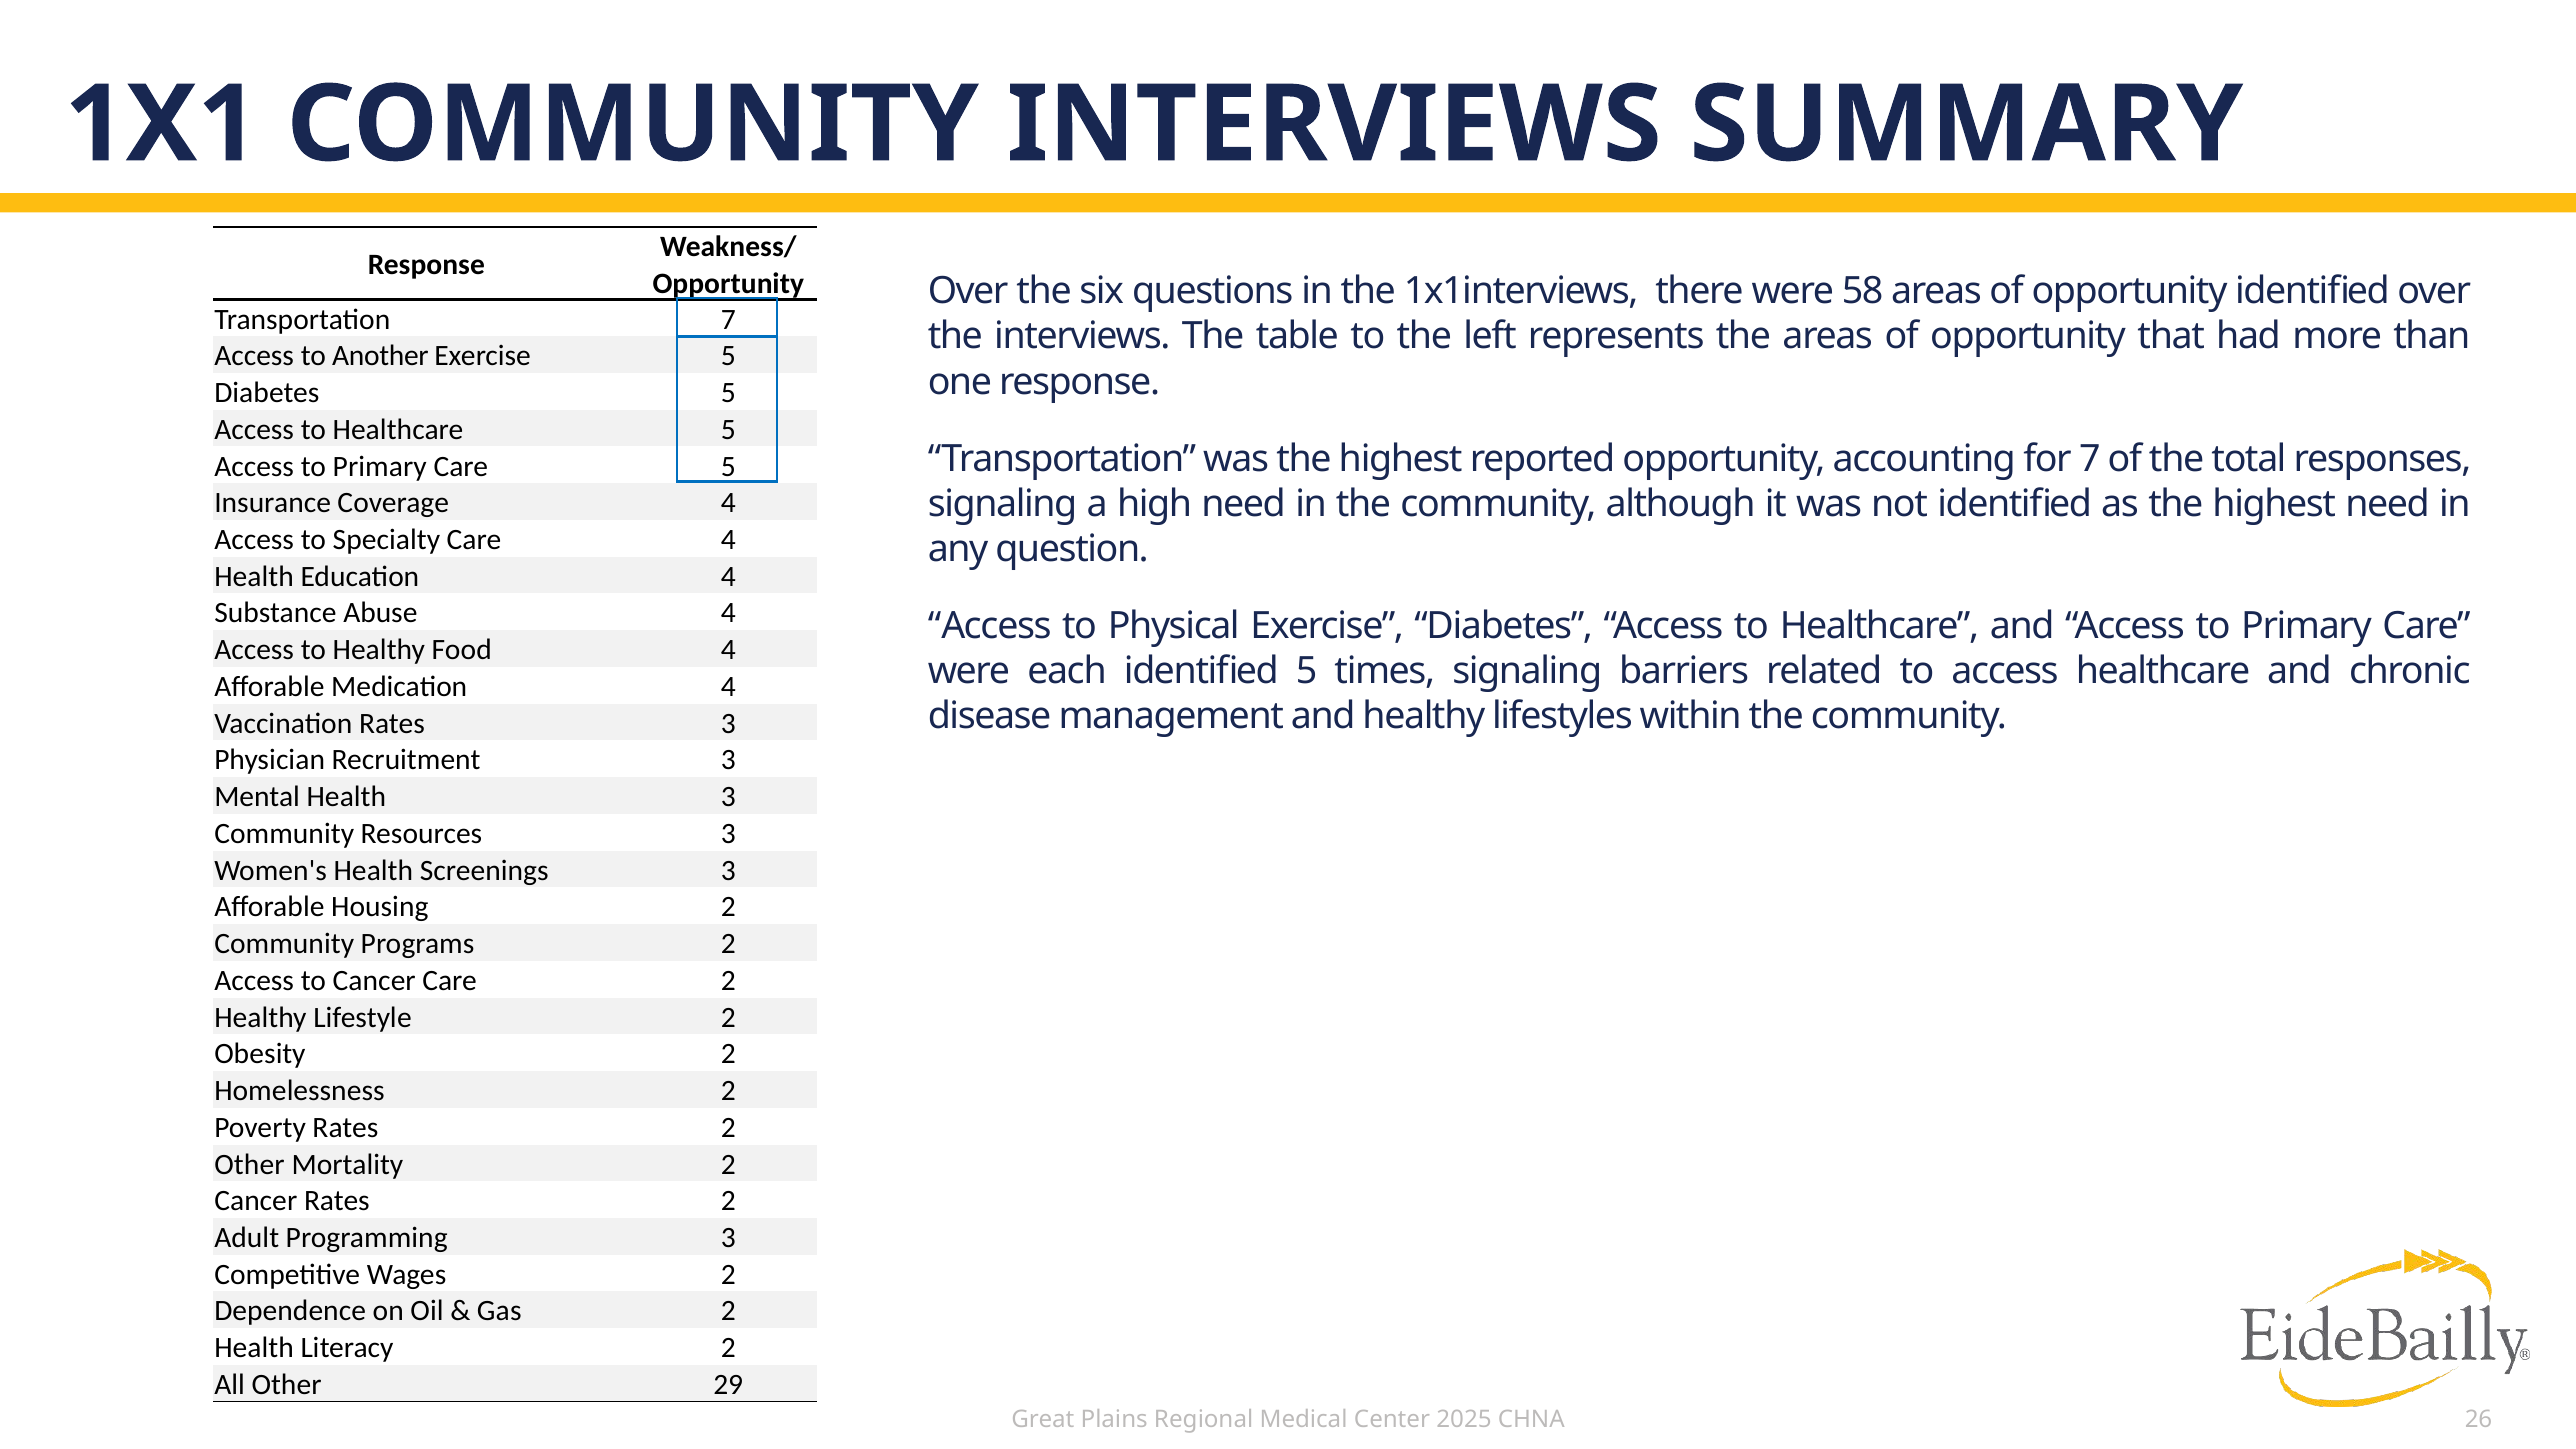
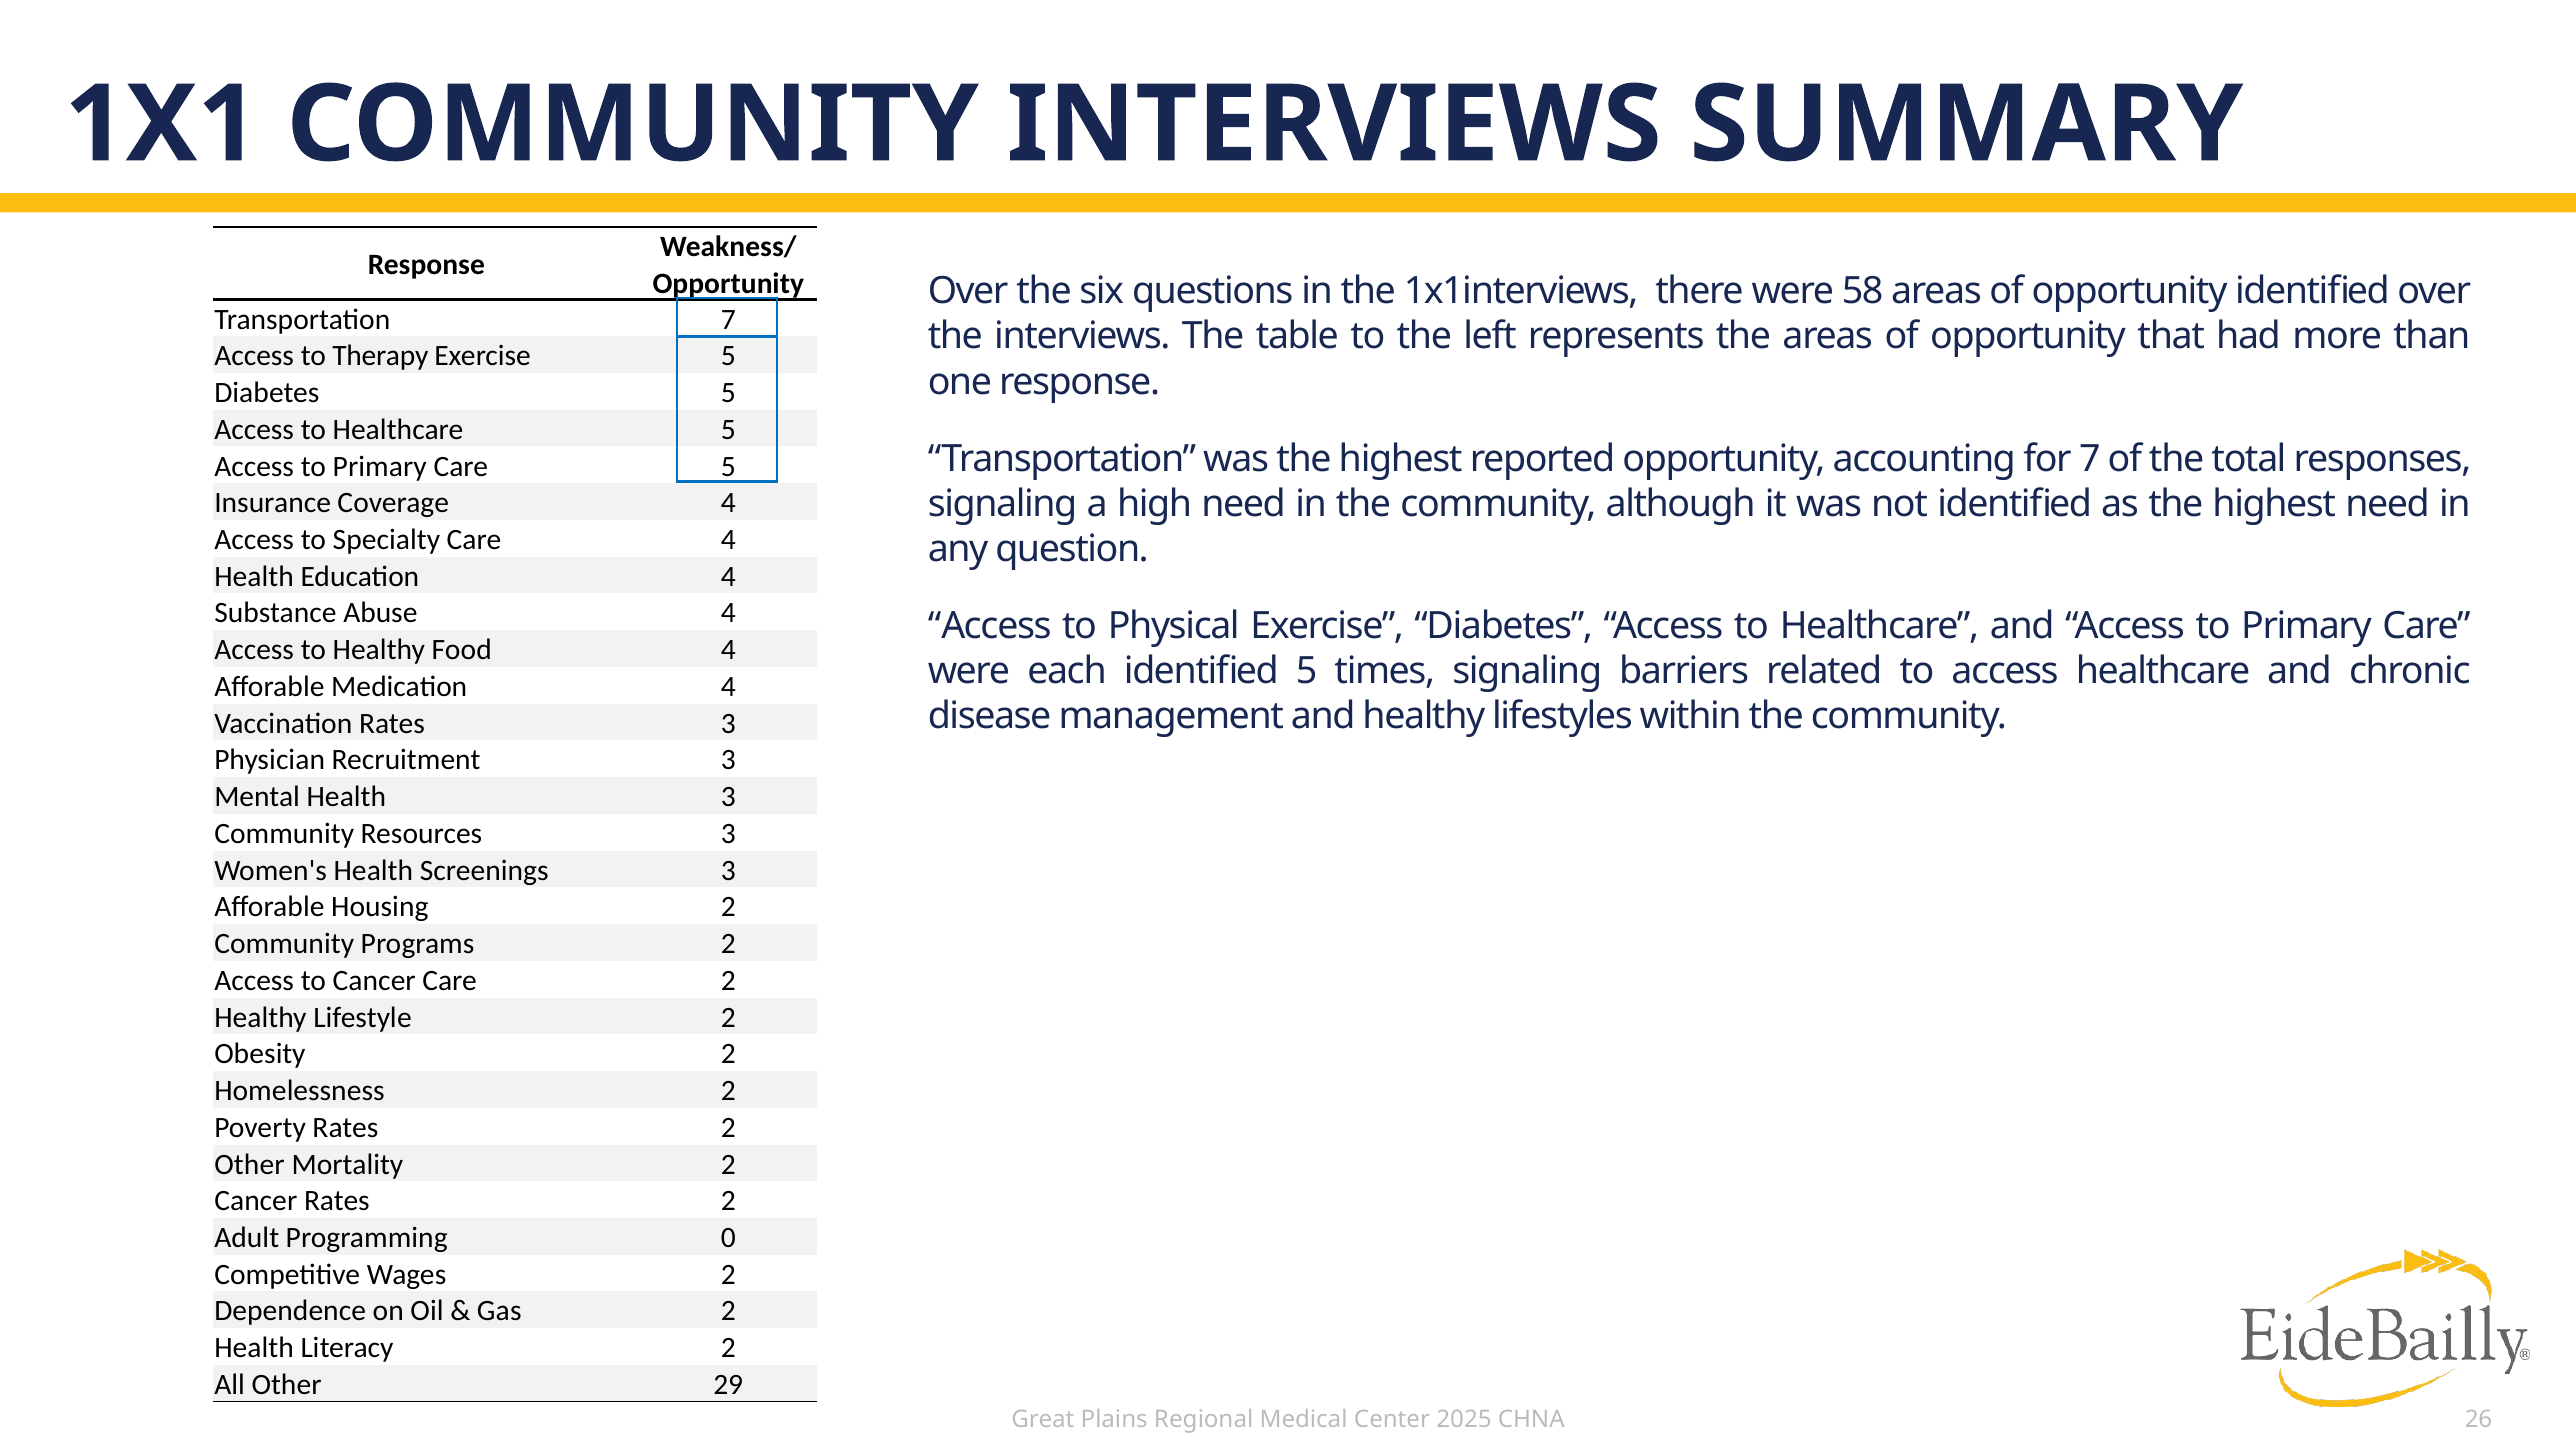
Another: Another -> Therapy
Programming 3: 3 -> 0
